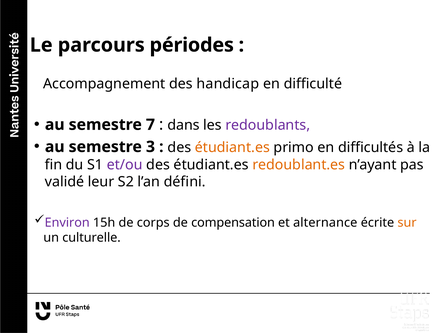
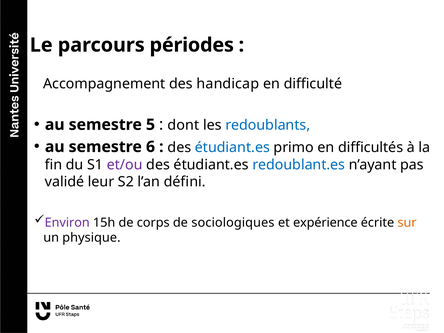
7: 7 -> 5
dans: dans -> dont
redoublants colour: purple -> blue
3: 3 -> 6
étudiant.es at (232, 147) colour: orange -> blue
redoublant.es colour: orange -> blue
compensation: compensation -> sociologiques
alternance: alternance -> expérience
culturelle: culturelle -> physique
